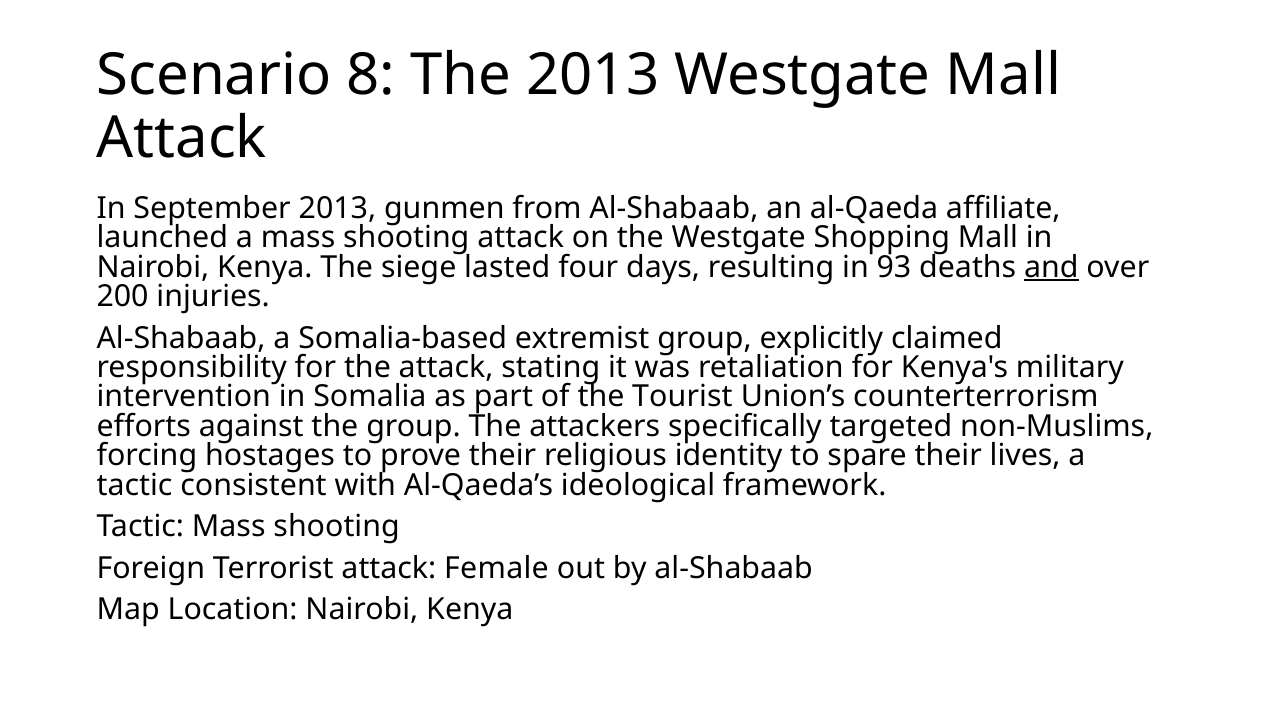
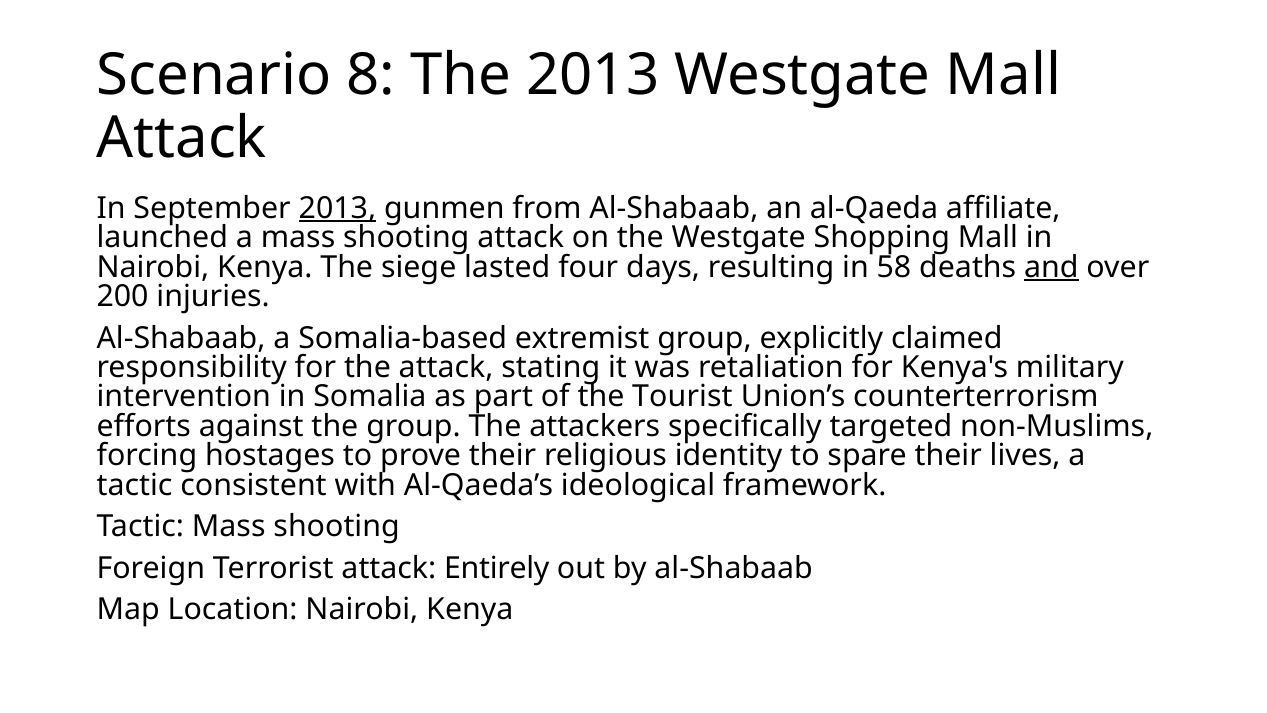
2013 at (337, 208) underline: none -> present
93: 93 -> 58
Female: Female -> Entirely
